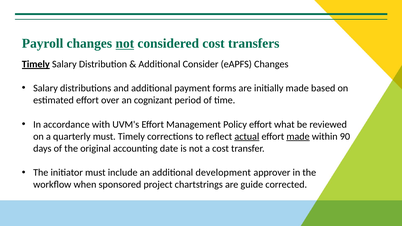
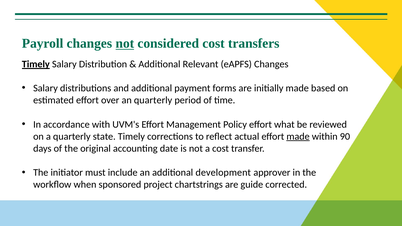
Consider: Consider -> Relevant
an cognizant: cognizant -> quarterly
quarterly must: must -> state
actual underline: present -> none
